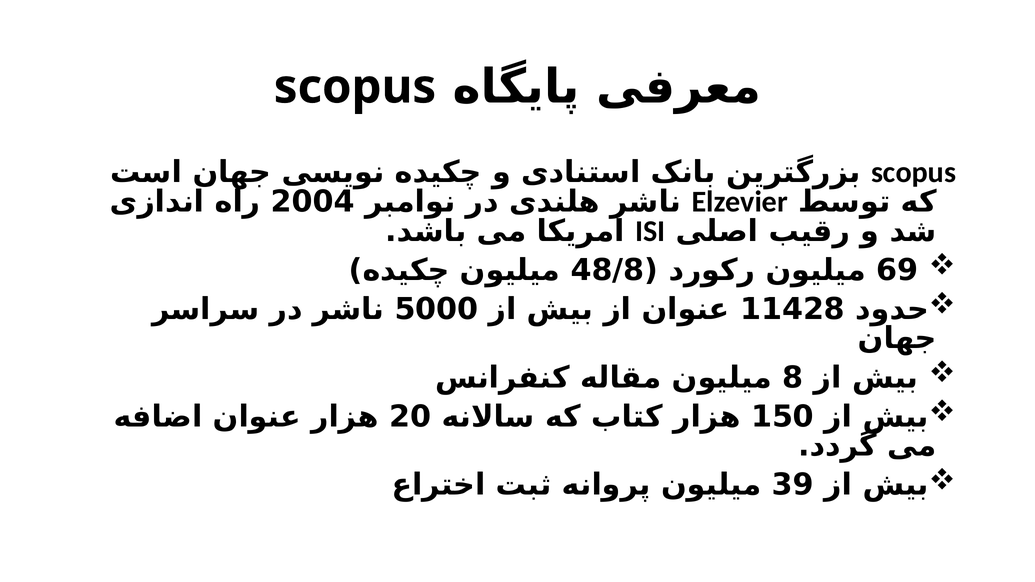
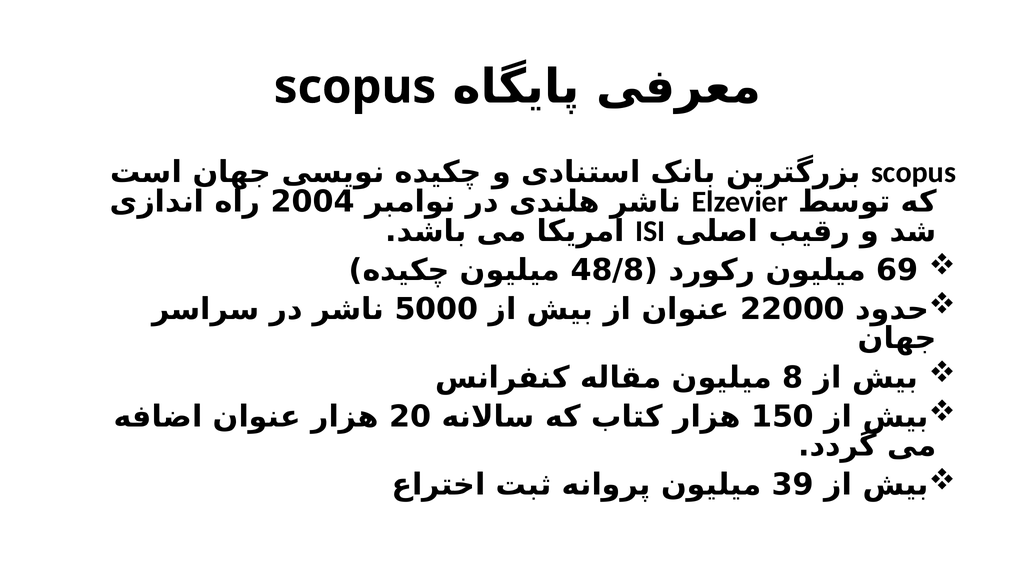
11428: 11428 -> 22000
